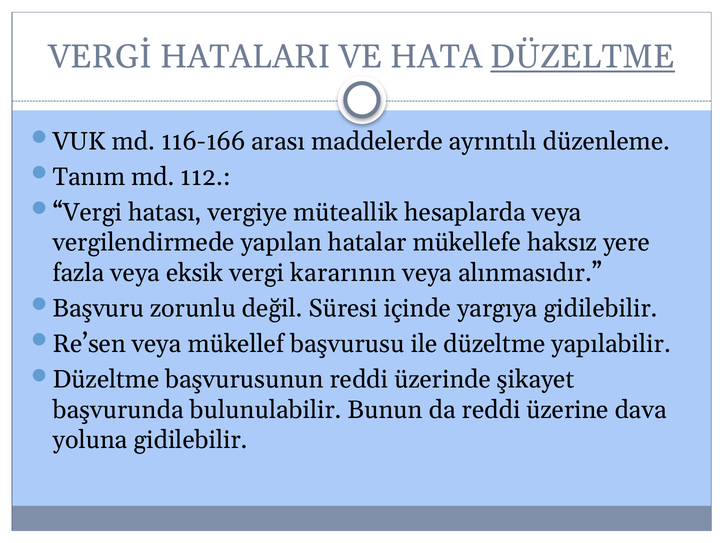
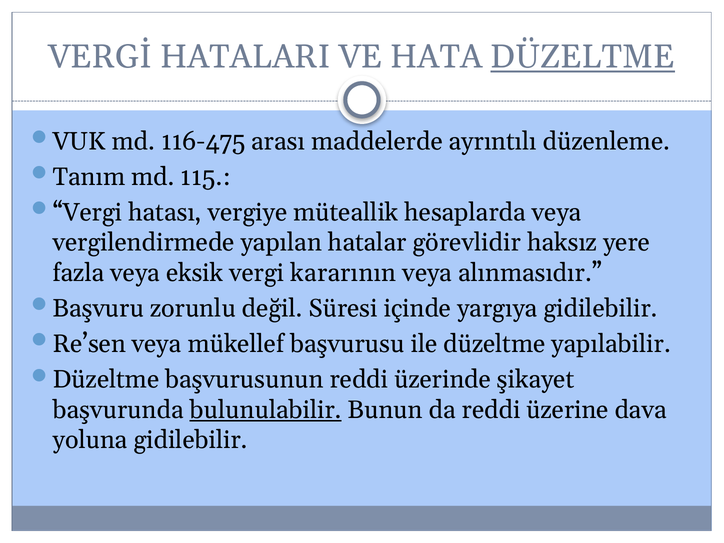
116-166: 116-166 -> 116-475
112: 112 -> 115
mükellefe: mükellefe -> görevlidir
bulunulabilir underline: none -> present
